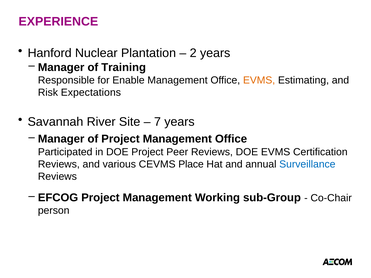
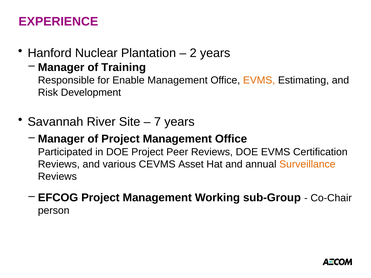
Expectations: Expectations -> Development
Place: Place -> Asset
Surveillance colour: blue -> orange
